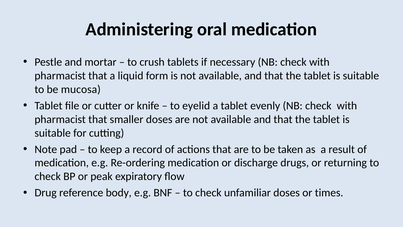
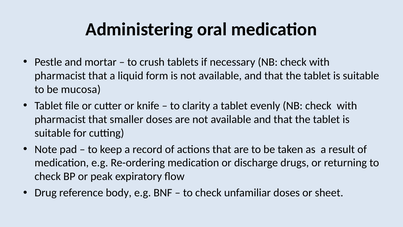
eyelid: eyelid -> clarity
times: times -> sheet
